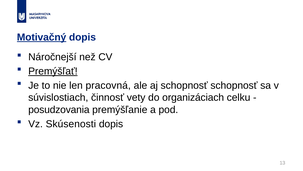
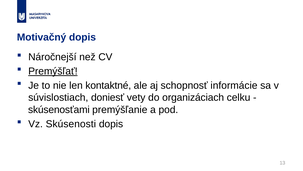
Motivačný underline: present -> none
pracovná: pracovná -> kontaktné
schopnosť schopnosť: schopnosť -> informácie
činnosť: činnosť -> doniesť
posudzovania: posudzovania -> skúsenosťami
